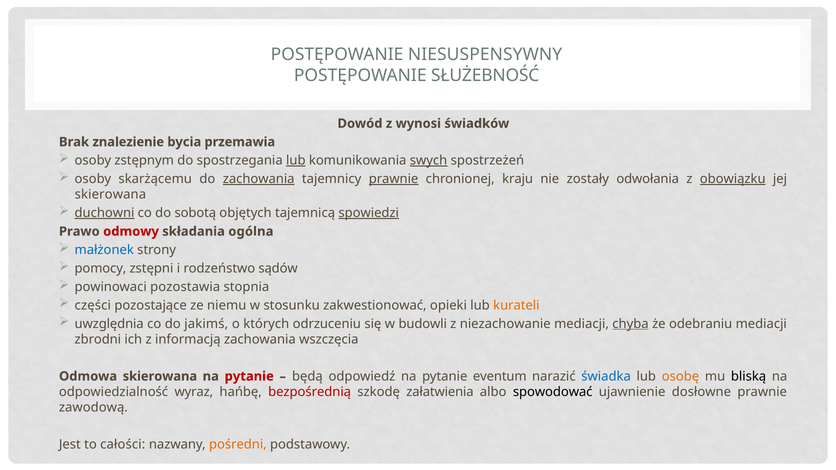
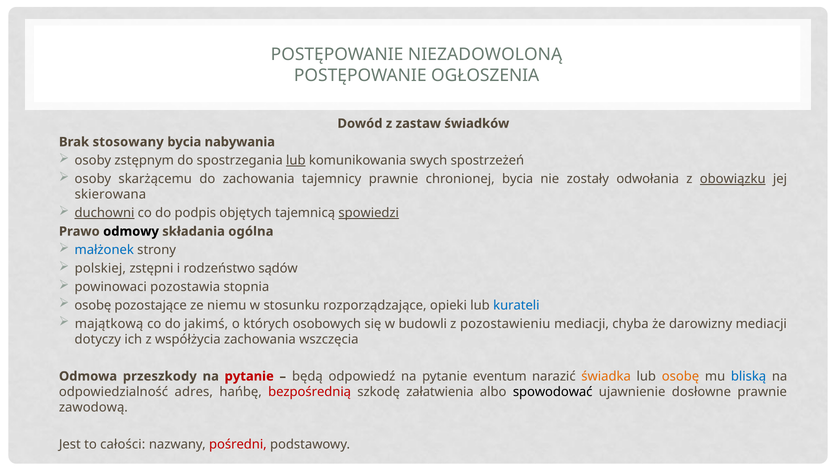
NIESUSPENSYWNY: NIESUSPENSYWNY -> NIEZADOWOLONĄ
SŁUŻEBNOŚĆ: SŁUŻEBNOŚĆ -> OGŁOSZENIA
wynosi: wynosi -> zastaw
znalezienie: znalezienie -> stosowany
przemawia: przemawia -> nabywania
swych underline: present -> none
zachowania at (259, 179) underline: present -> none
prawnie at (394, 179) underline: present -> none
chronionej kraju: kraju -> bycia
sobotą: sobotą -> podpis
odmowy colour: red -> black
pomocy: pomocy -> polskiej
części at (93, 305): części -> osobę
zakwestionować: zakwestionować -> rozporządzające
kurateli colour: orange -> blue
uwzględnia: uwzględnia -> majątkową
odrzuceniu: odrzuceniu -> osobowych
niezachowanie: niezachowanie -> pozostawieniu
chyba underline: present -> none
odebraniu: odebraniu -> darowizny
zbrodni: zbrodni -> dotyczy
informacją: informacją -> współżycia
Odmowa skierowana: skierowana -> przeszkody
świadka colour: blue -> orange
bliską colour: black -> blue
wyraz: wyraz -> adres
pośredni colour: orange -> red
